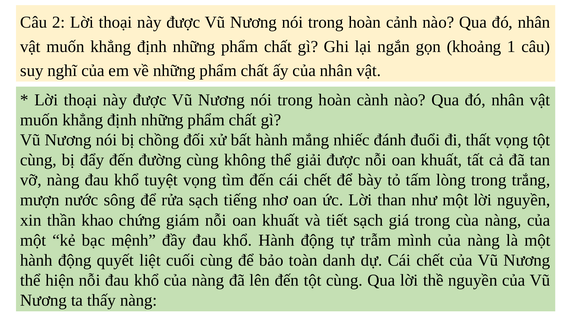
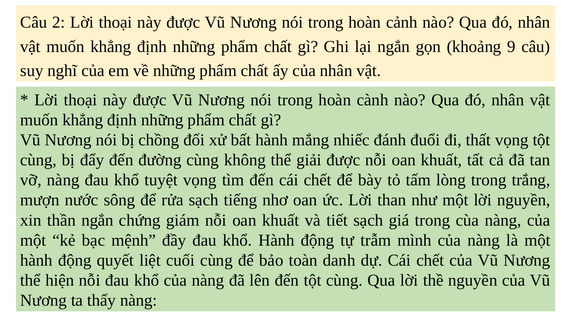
1: 1 -> 9
thần khao: khao -> ngắn
